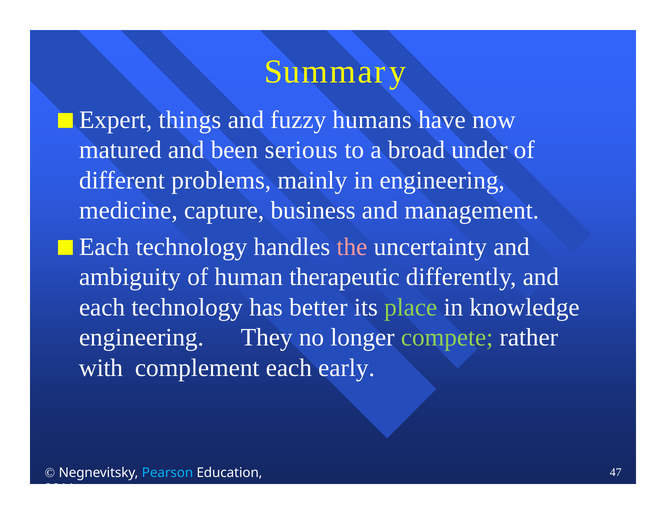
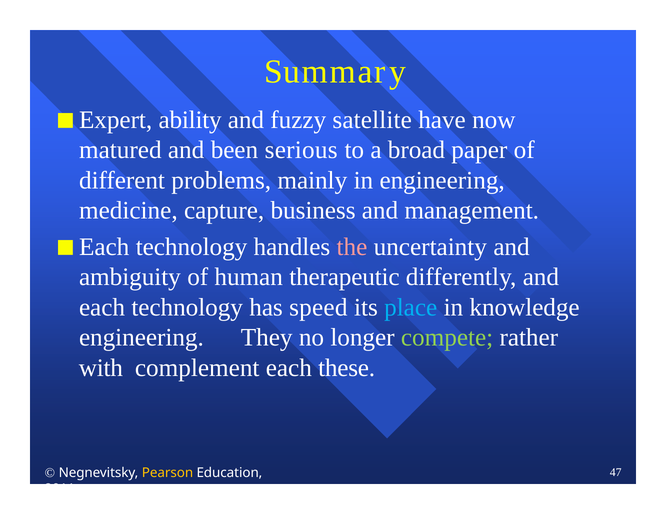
things: things -> ability
humans: humans -> satellite
under: under -> paper
better: better -> speed
place colour: light green -> light blue
early: early -> these
Pearson colour: light blue -> yellow
